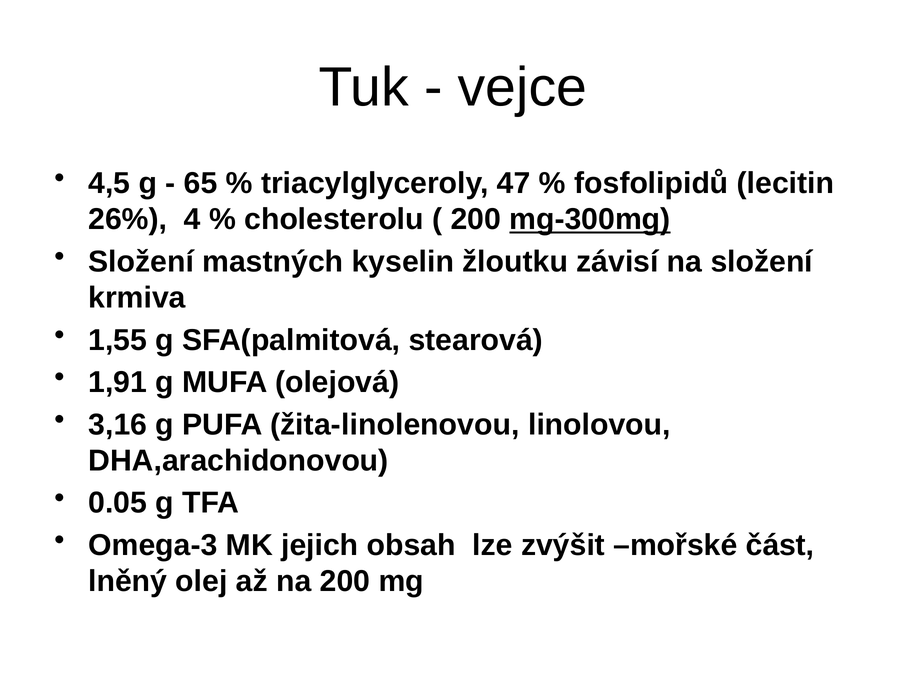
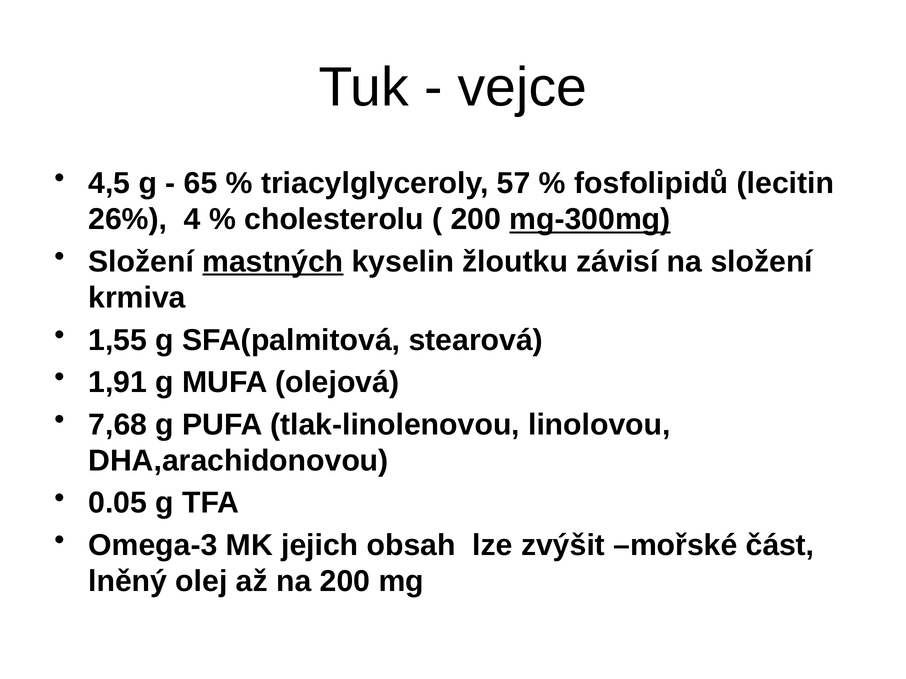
47: 47 -> 57
mastných underline: none -> present
3,16: 3,16 -> 7,68
žita-linolenovou: žita-linolenovou -> tlak-linolenovou
